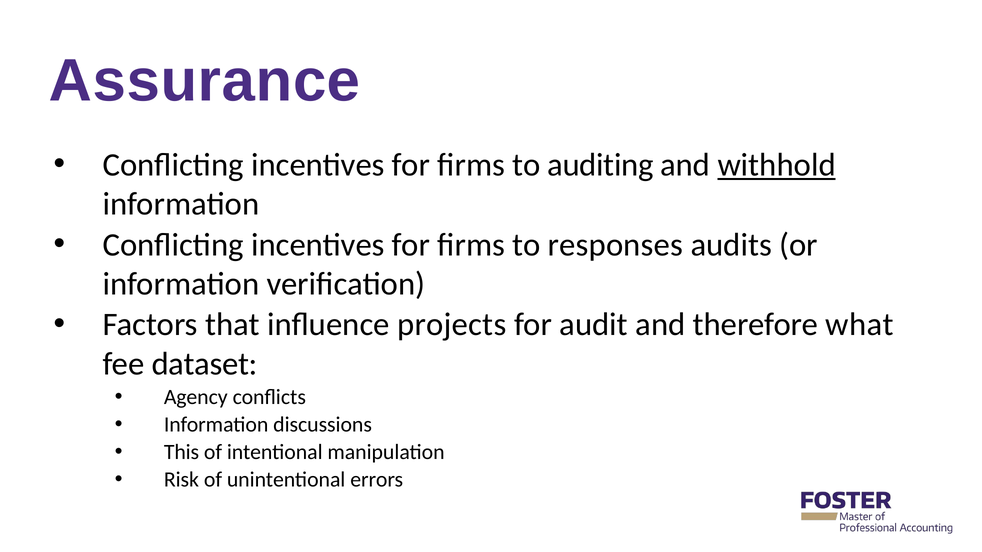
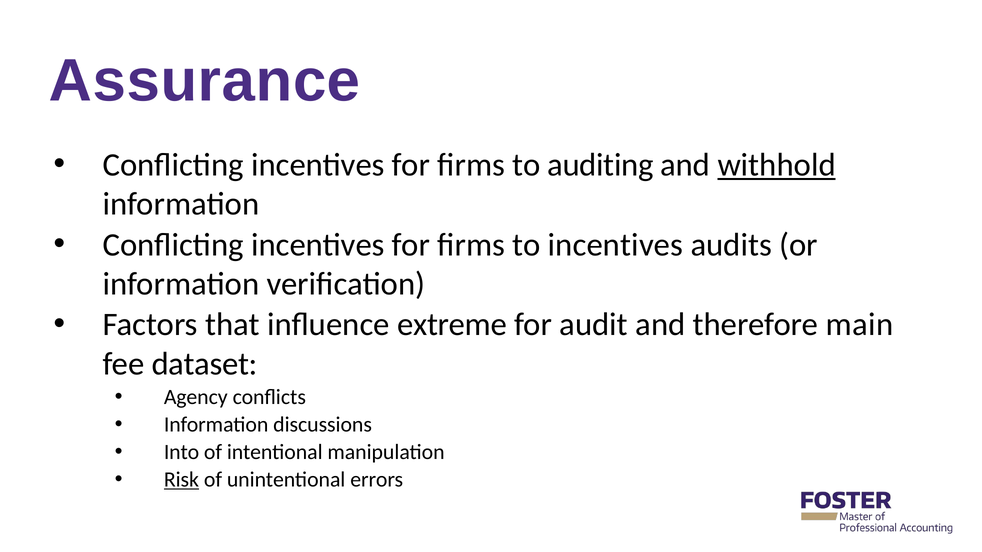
to responses: responses -> incentives
projects: projects -> extreme
what: what -> main
This: This -> Into
Risk underline: none -> present
